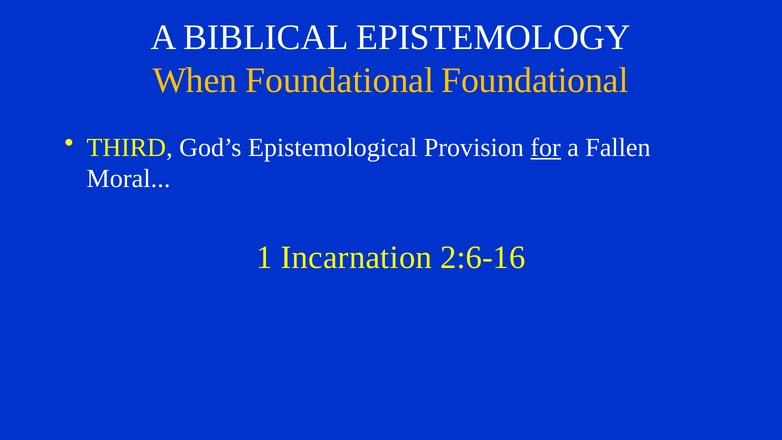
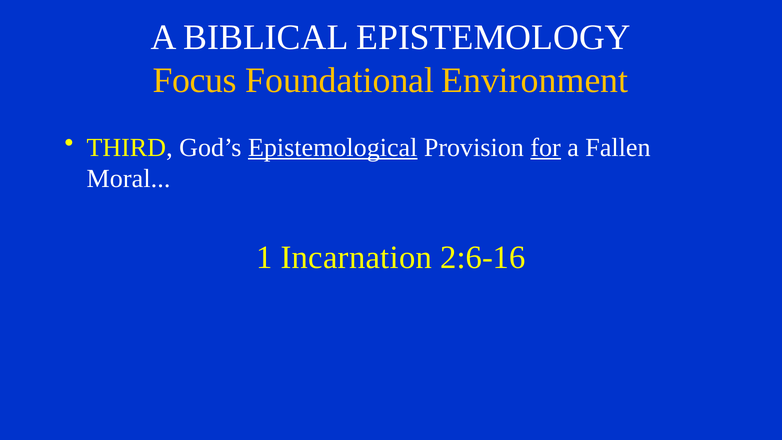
When: When -> Focus
Foundational Foundational: Foundational -> Environment
Epistemological underline: none -> present
